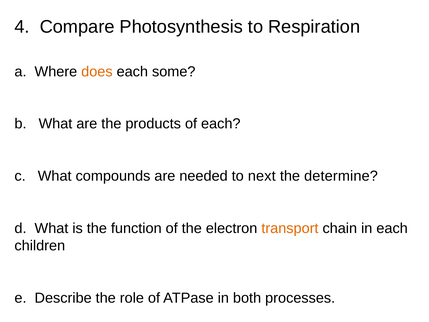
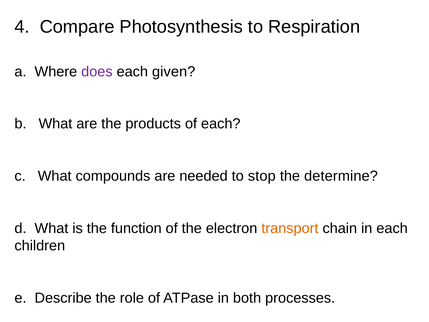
does colour: orange -> purple
some: some -> given
next: next -> stop
